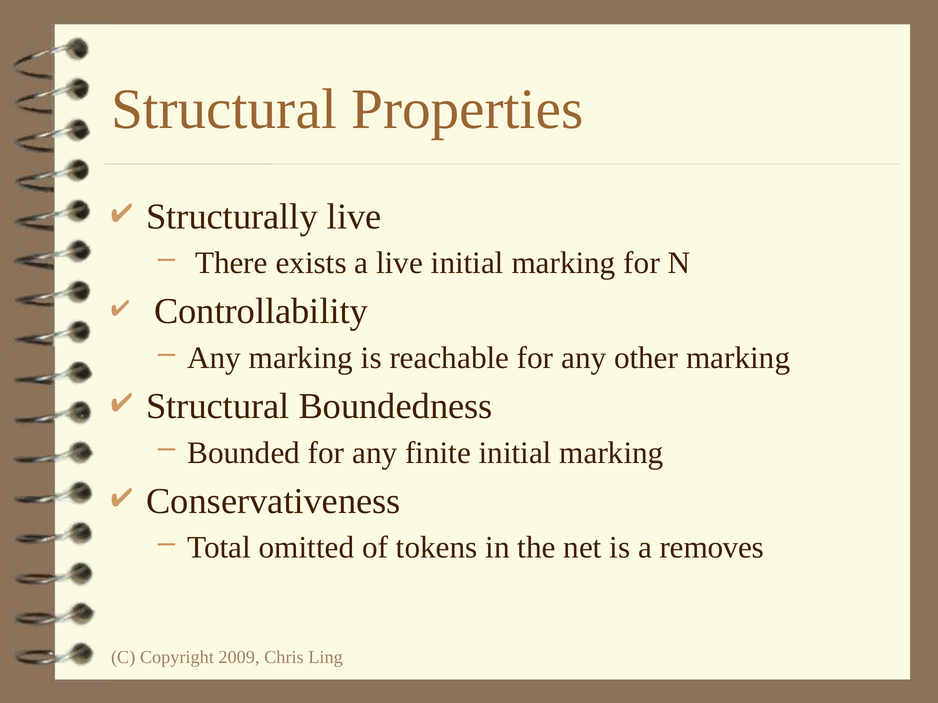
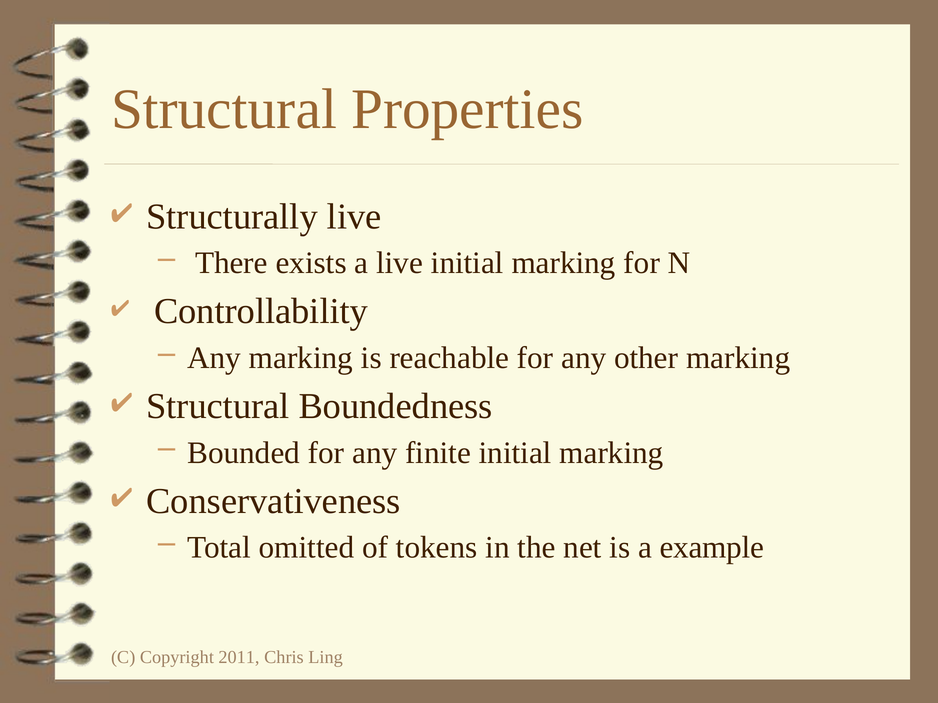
removes: removes -> example
2009: 2009 -> 2011
